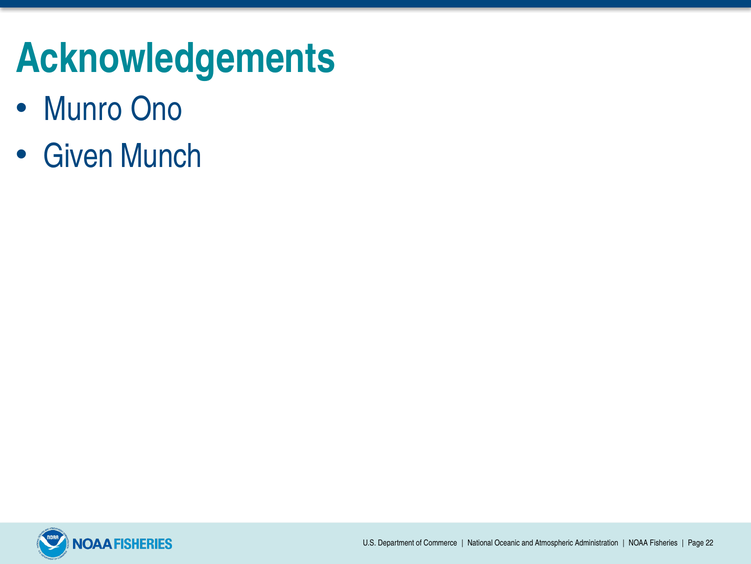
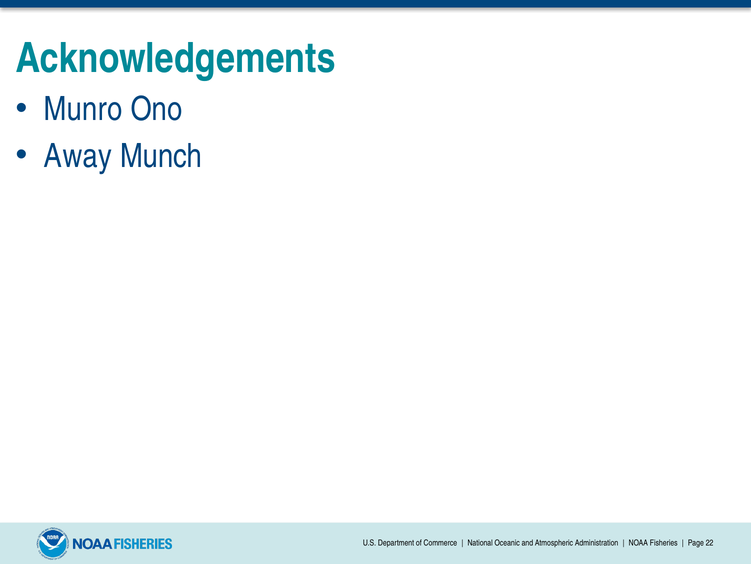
Given: Given -> Away
